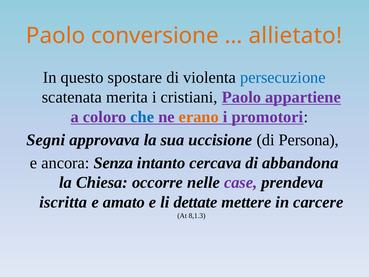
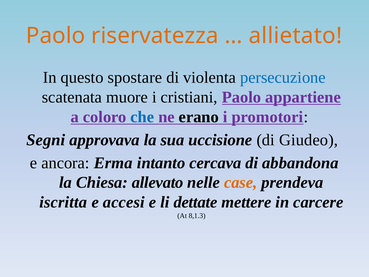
conversione: conversione -> riservatezza
merita: merita -> muore
erano colour: orange -> black
Persona: Persona -> Giudeo
Senza: Senza -> Erma
occorre: occorre -> allevato
case colour: purple -> orange
amato: amato -> accesi
